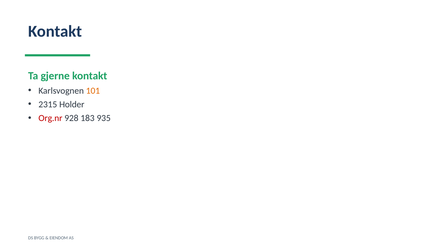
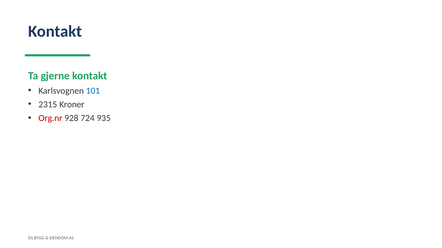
101 colour: orange -> blue
Holder: Holder -> Kroner
183: 183 -> 724
